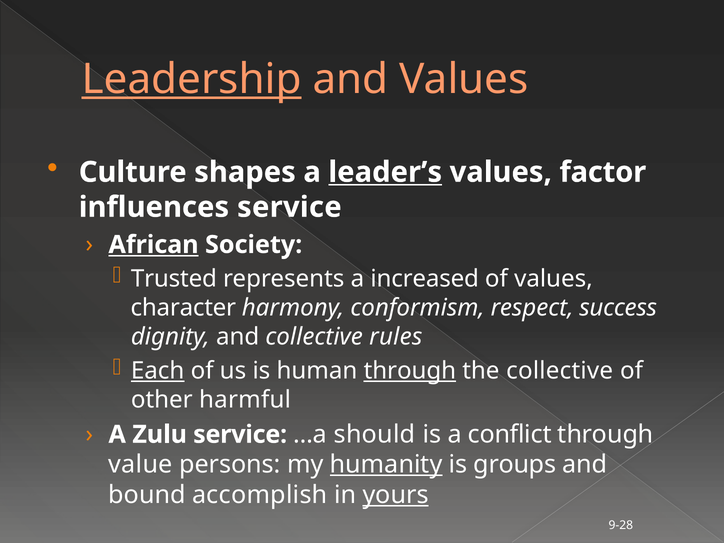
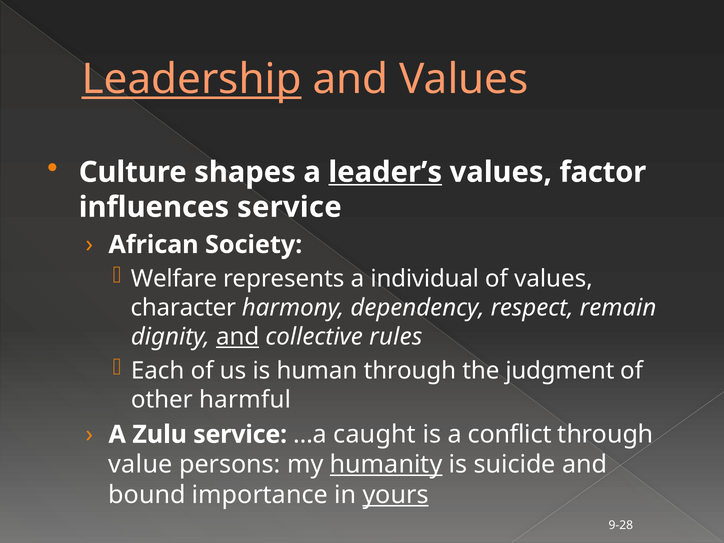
African underline: present -> none
Trusted: Trusted -> Welfare
increased: increased -> individual
conformism: conformism -> dependency
success: success -> remain
and at (238, 337) underline: none -> present
Each underline: present -> none
through at (410, 371) underline: present -> none
the collective: collective -> judgment
should: should -> caught
groups: groups -> suicide
accomplish: accomplish -> importance
